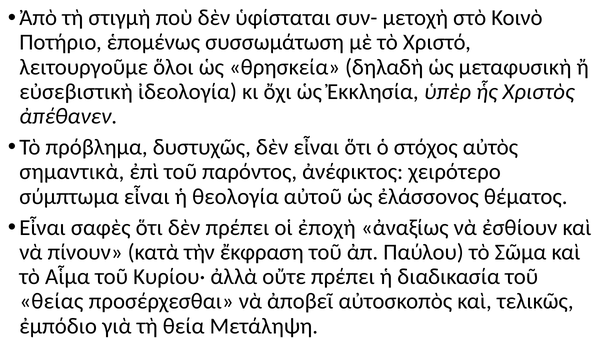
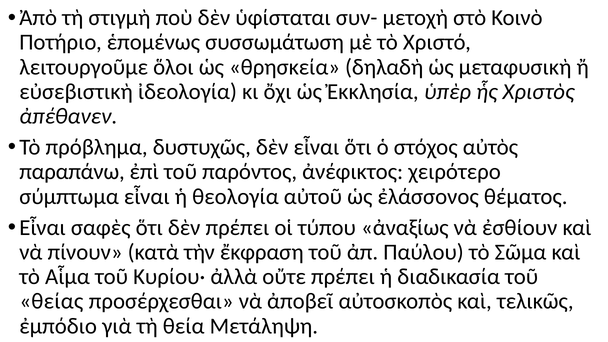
σημαντικὰ: σημαντικὰ -> παραπάνω
ἐποχὴ: ἐποχὴ -> τύπου
